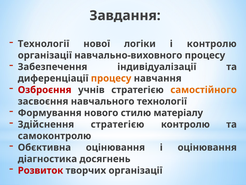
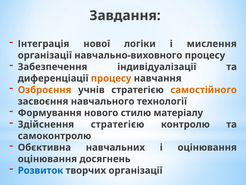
Технології at (44, 44): Технології -> Інтеграція
і контролю: контролю -> мислення
Озброєння colour: red -> orange
Обєктивна оцінювання: оцінювання -> навчальних
діагностика at (47, 159): діагностика -> оцінювання
Розвиток colour: red -> blue
